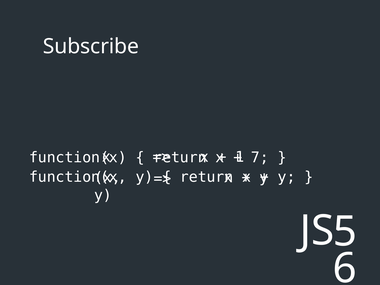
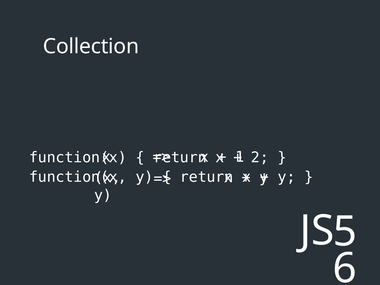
Subscribe: Subscribe -> Collection
7: 7 -> 2
